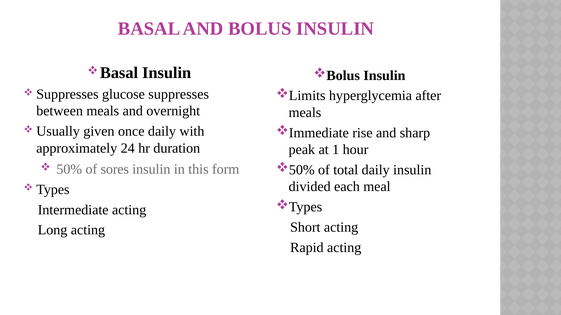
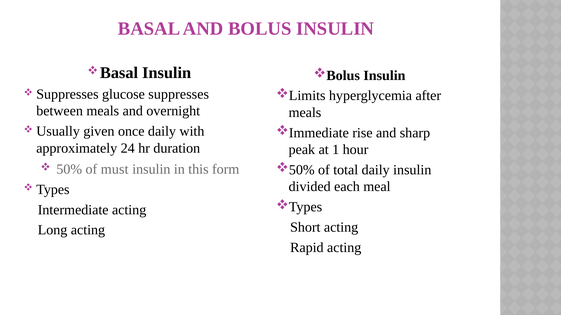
sores: sores -> must
